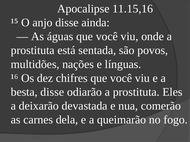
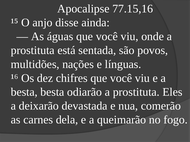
11.15,16: 11.15,16 -> 77.15,16
besta disse: disse -> besta
